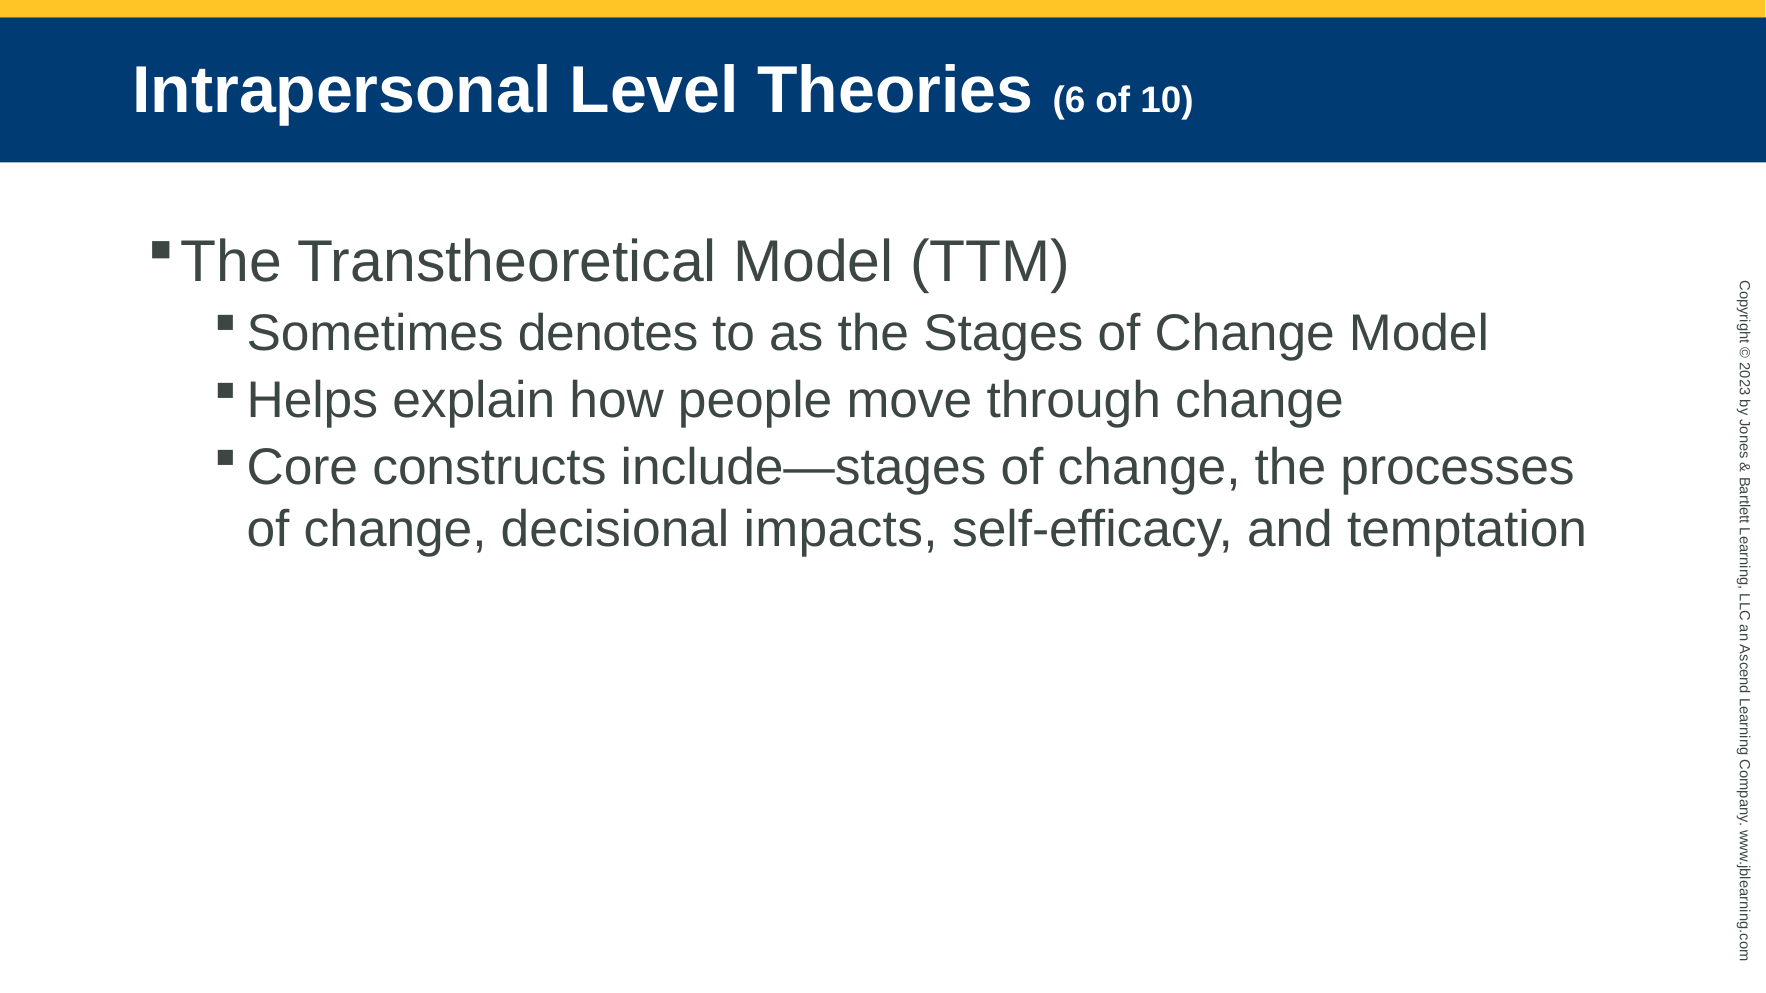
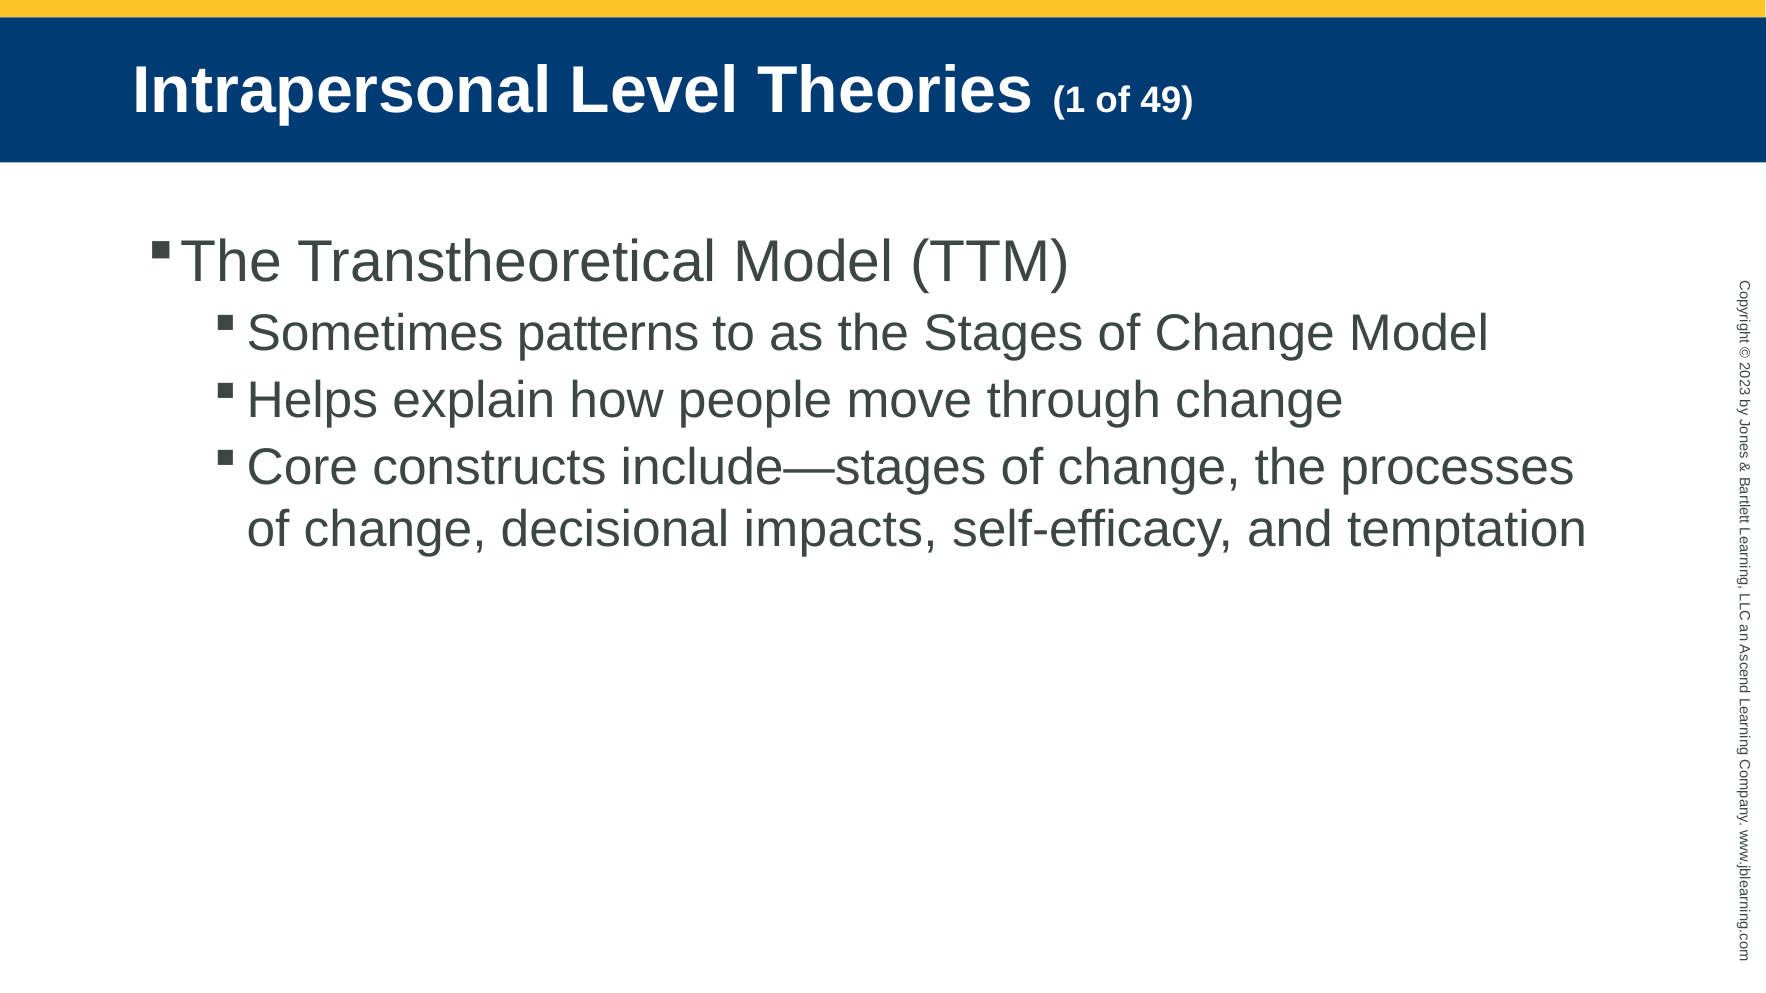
6: 6 -> 1
10: 10 -> 49
denotes: denotes -> patterns
